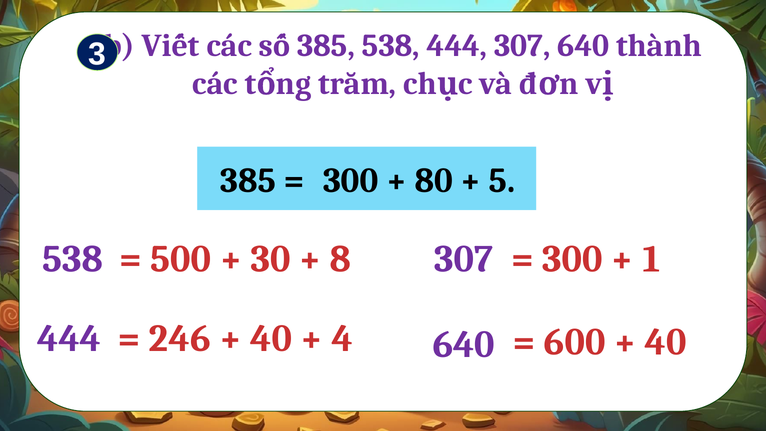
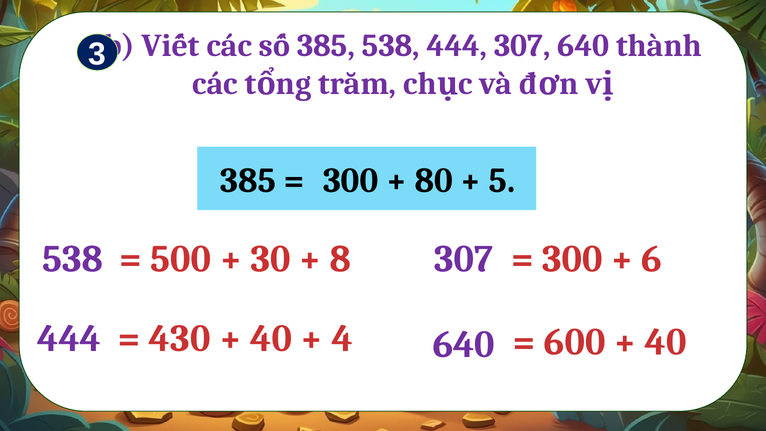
1: 1 -> 6
246: 246 -> 430
